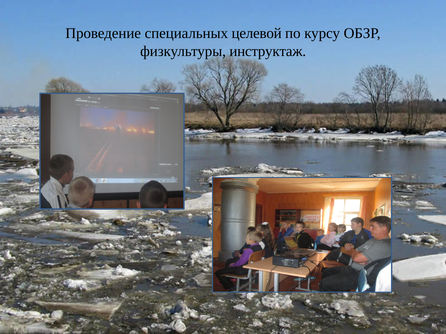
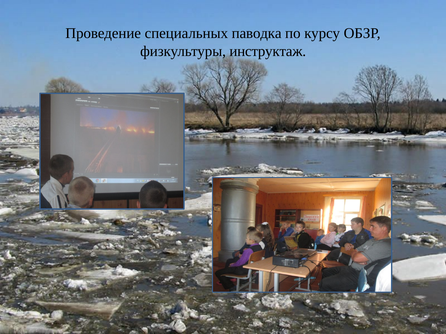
целевой: целевой -> паводка
